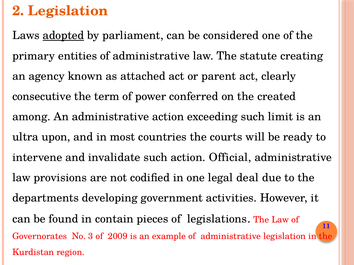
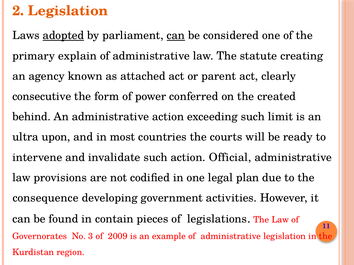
can at (176, 36) underline: none -> present
entities: entities -> explain
term: term -> form
among: among -> behind
deal: deal -> plan
departments: departments -> consequence
